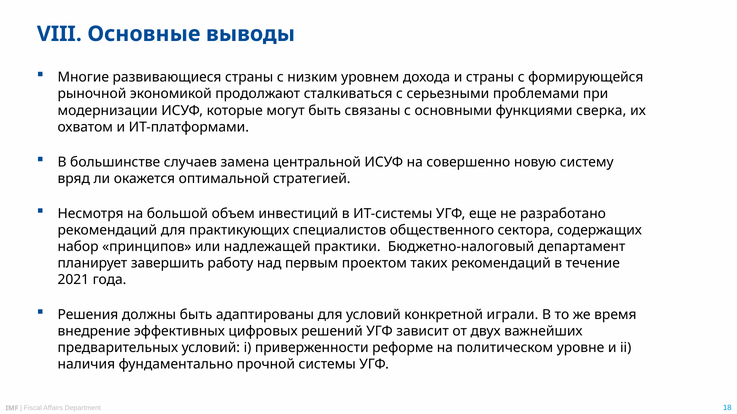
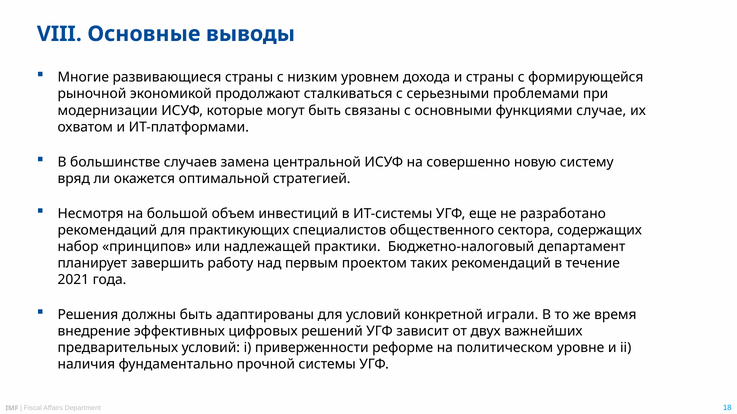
сверка: сверка -> случае
